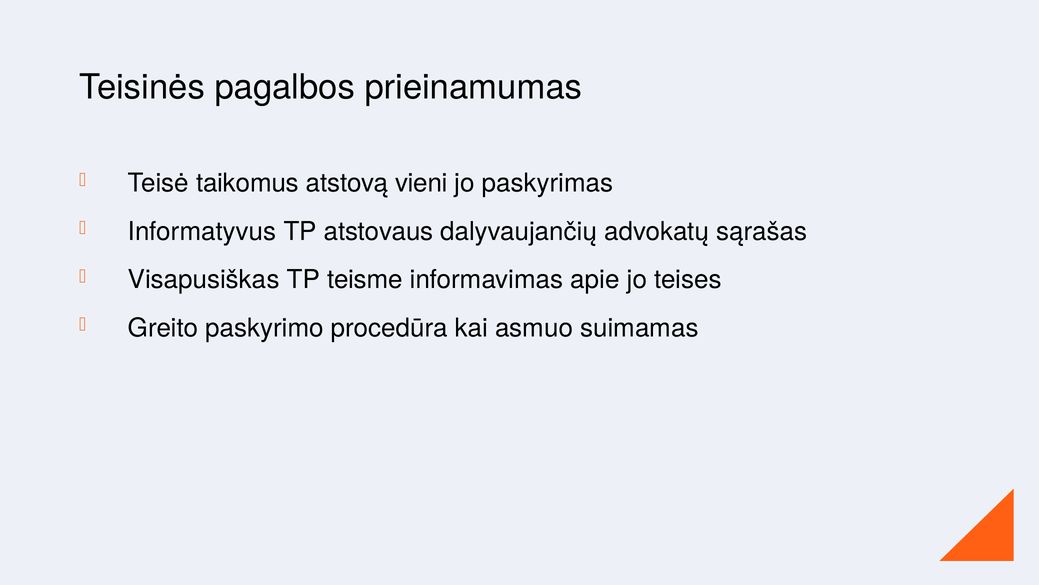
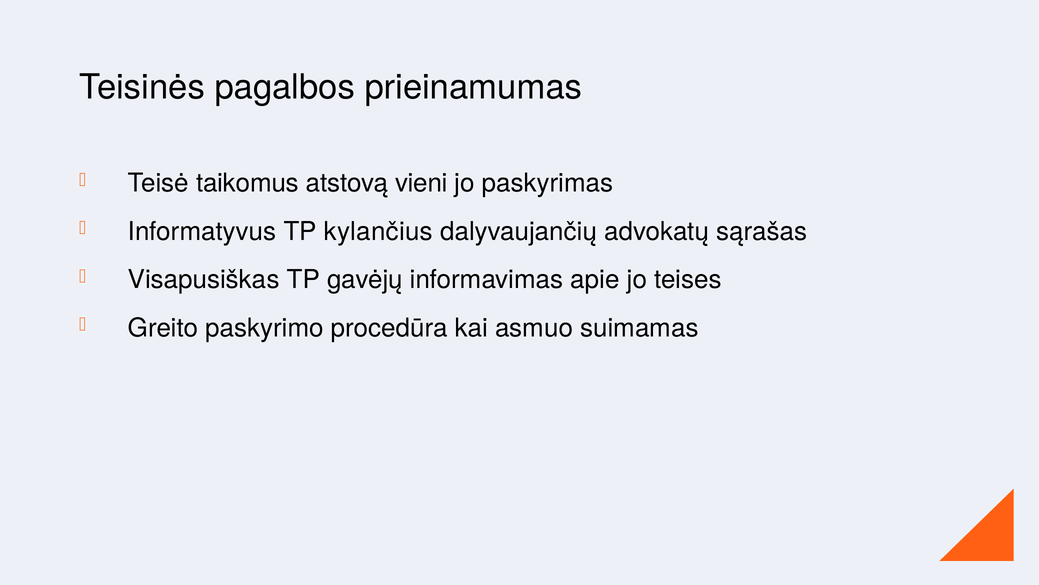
atstovaus: atstovaus -> kylančius
teisme: teisme -> gavėjų
